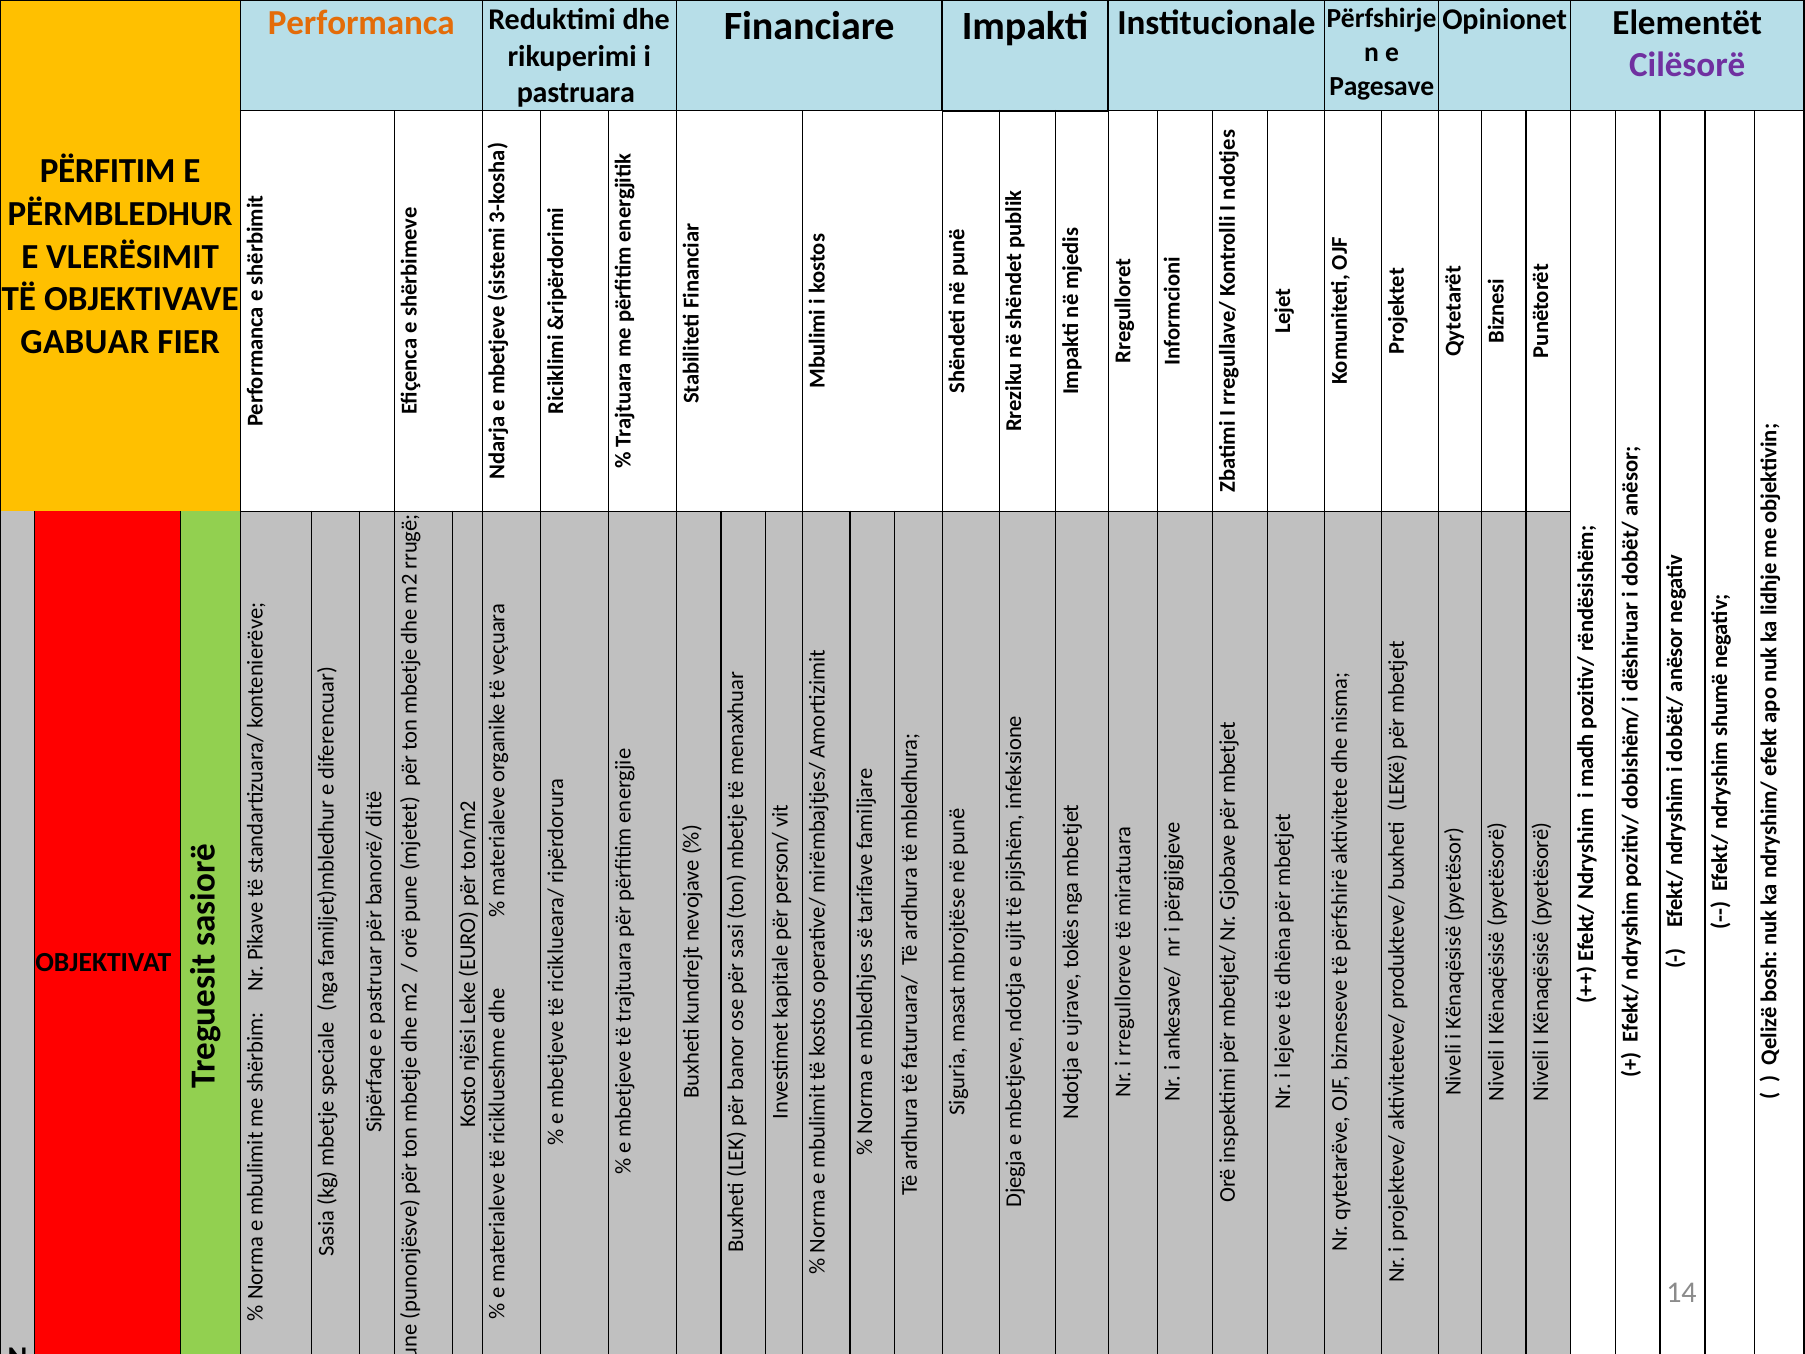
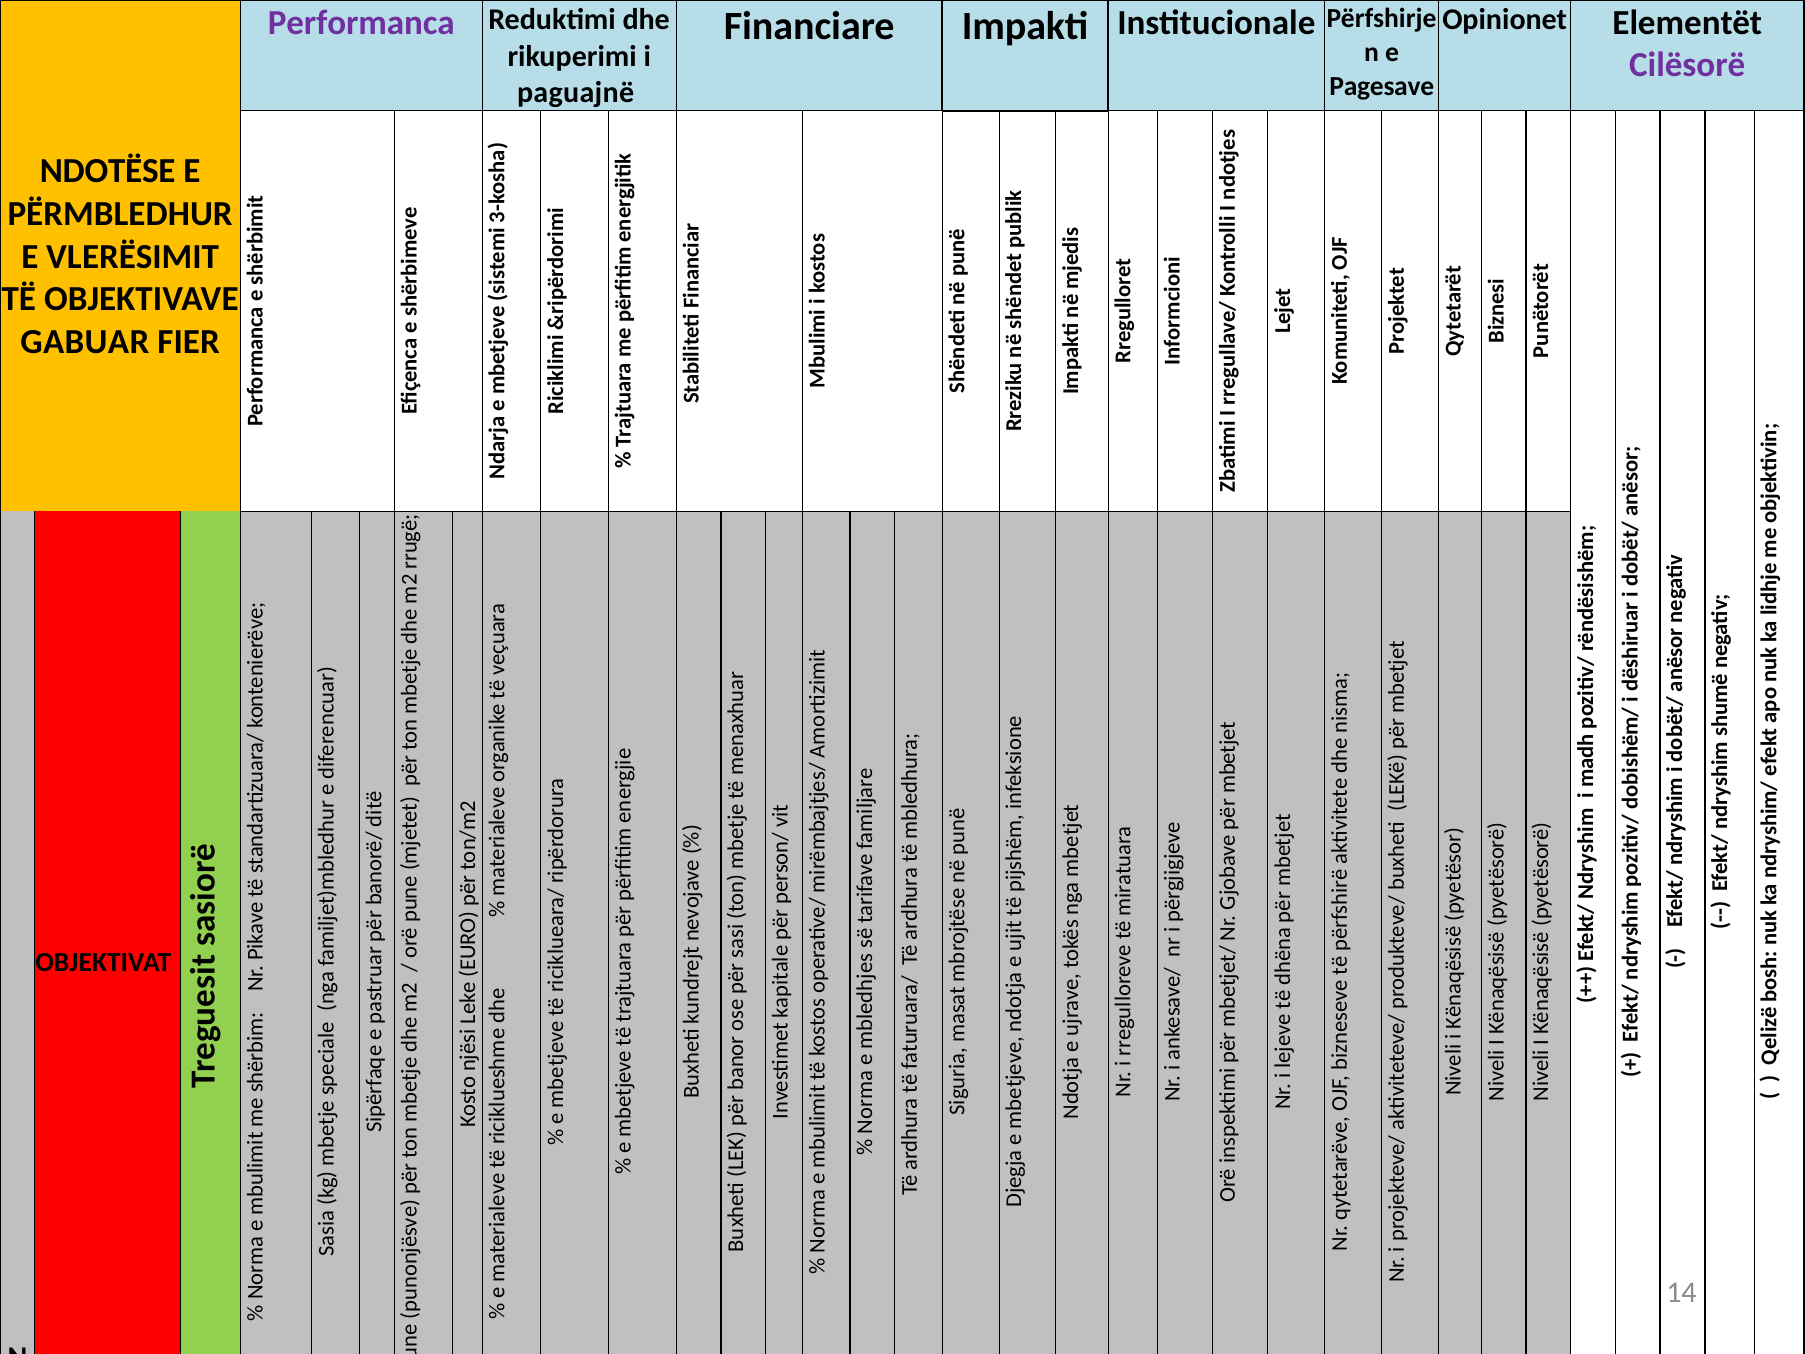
Performanca colour: orange -> purple
pastruara: pastruara -> paguajnë
PËRFITIM: PËRFITIM -> NDOTËSE
